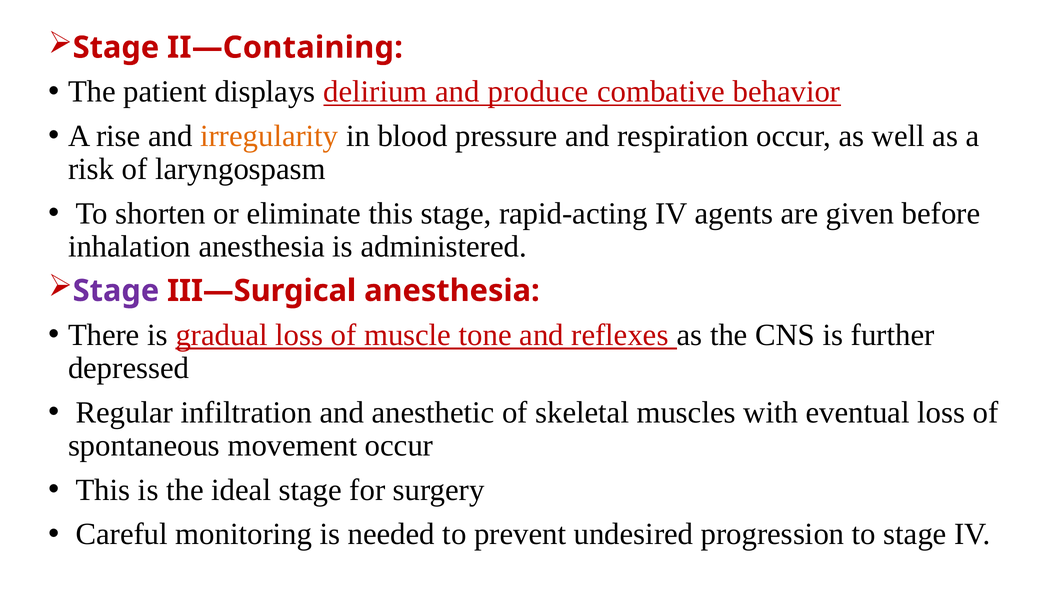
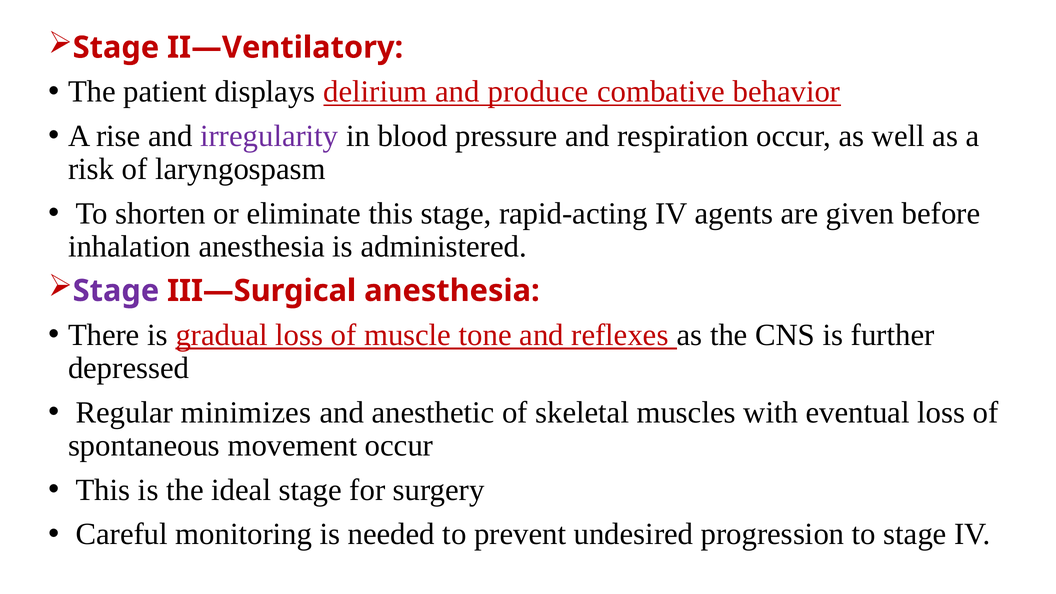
II—Containing: II—Containing -> II—Ventilatory
irregularity colour: orange -> purple
infiltration: infiltration -> minimizes
